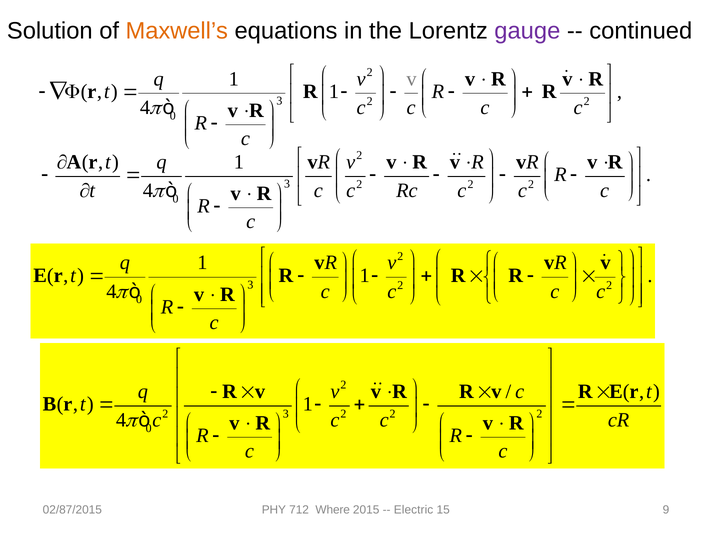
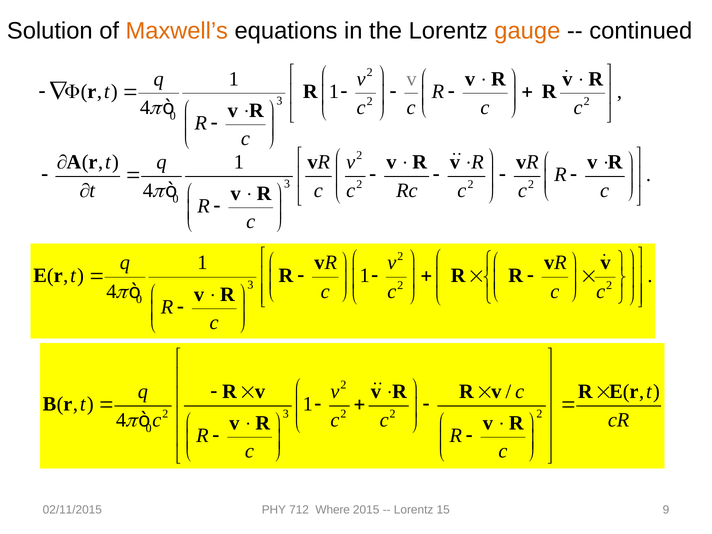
gauge colour: purple -> orange
02/87/2015: 02/87/2015 -> 02/11/2015
Electric at (414, 510): Electric -> Lorentz
